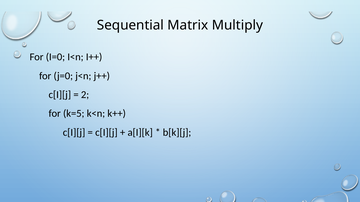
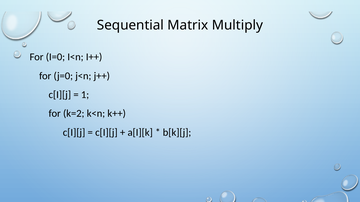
2: 2 -> 1
k=5: k=5 -> k=2
